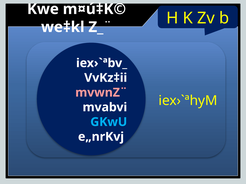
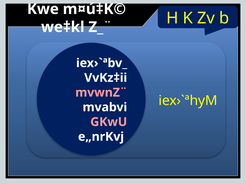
GKwU colour: light blue -> pink
